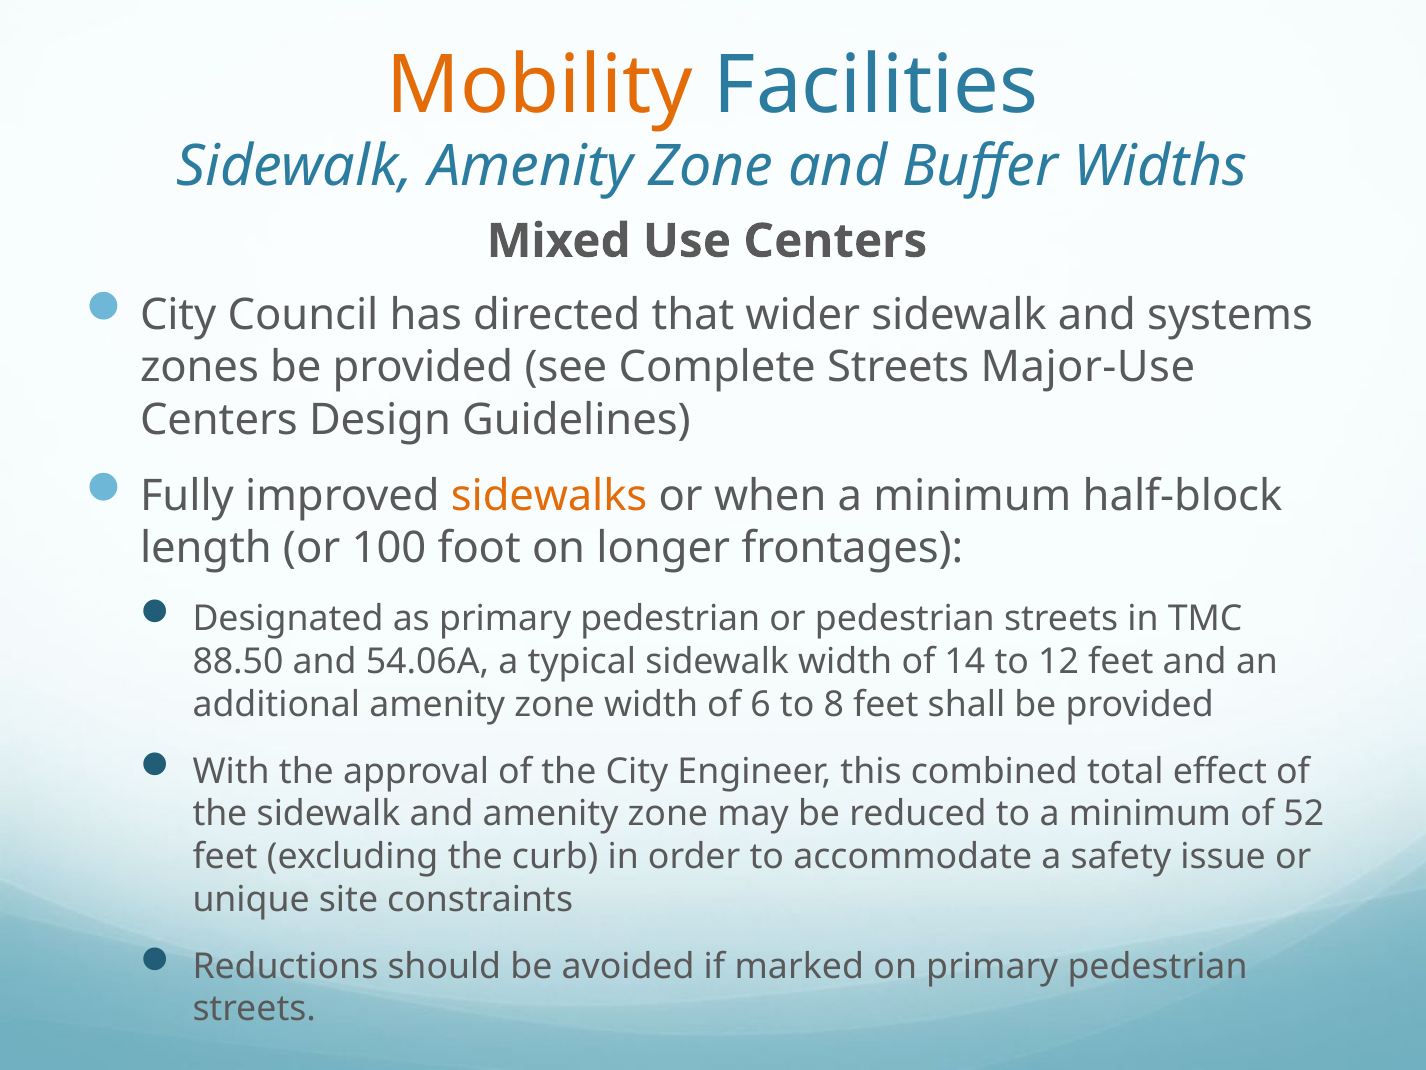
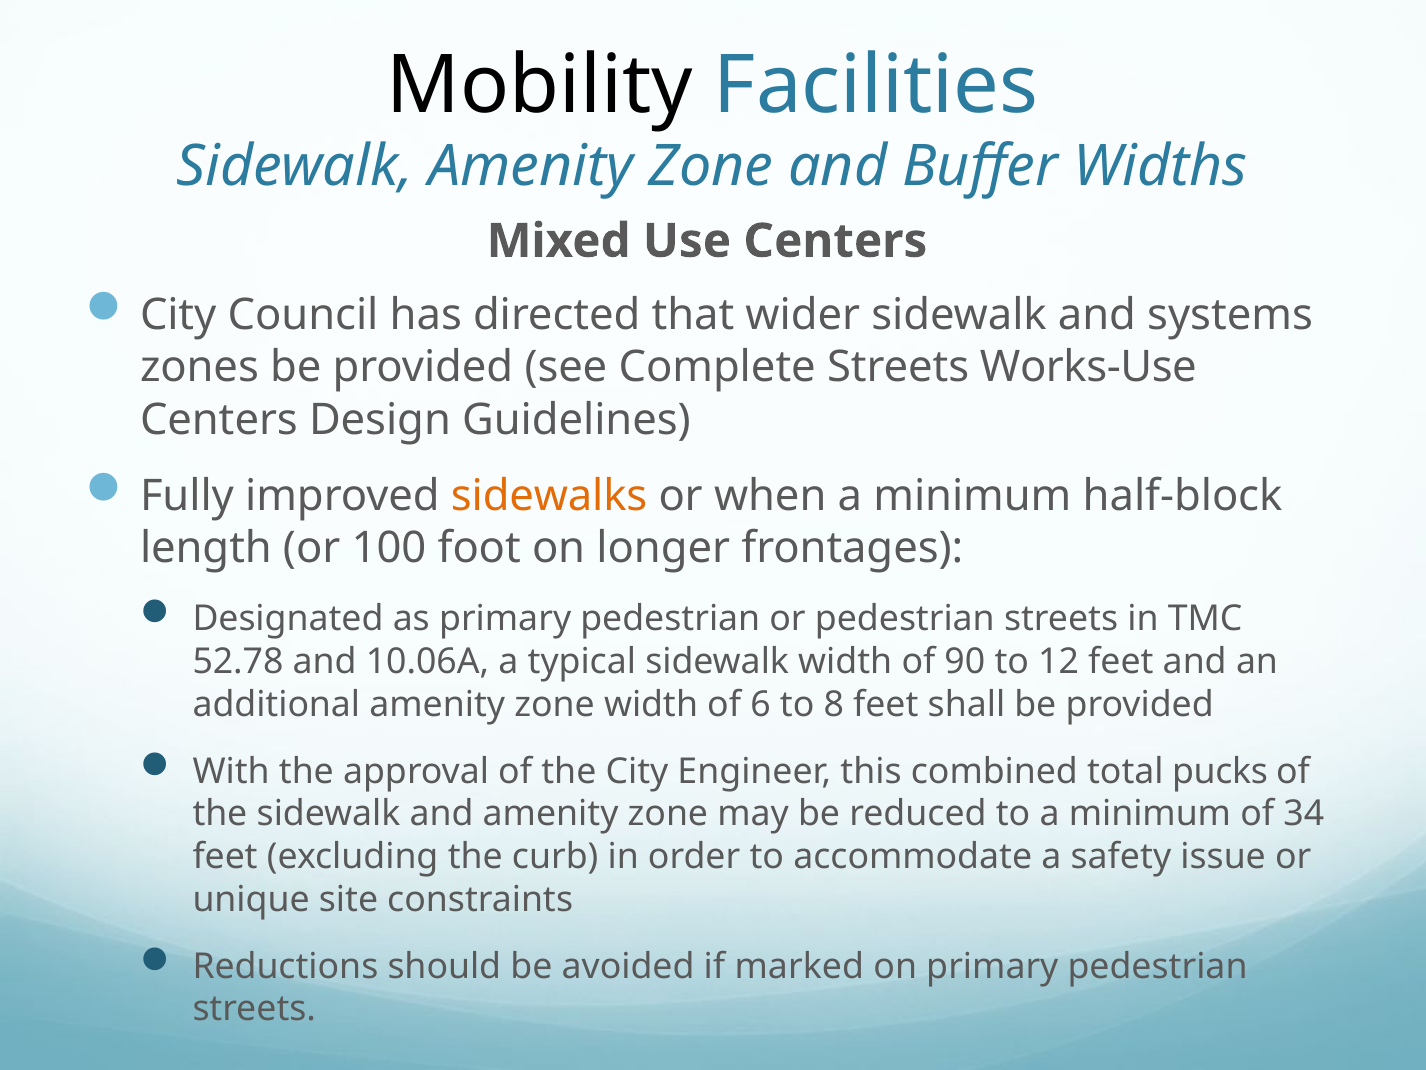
Mobility colour: orange -> black
Major-Use: Major-Use -> Works-Use
88.50: 88.50 -> 52.78
54.06A: 54.06A -> 10.06A
14: 14 -> 90
effect: effect -> pucks
52: 52 -> 34
